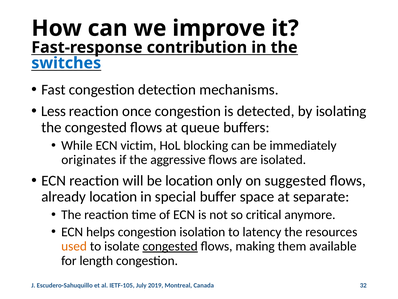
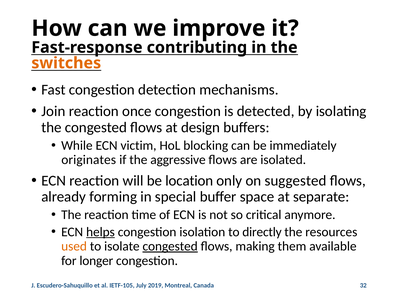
contribution: contribution -> contributing
switches colour: blue -> orange
Less: Less -> Join
queue: queue -> design
already location: location -> forming
helps underline: none -> present
latency: latency -> directly
length: length -> longer
